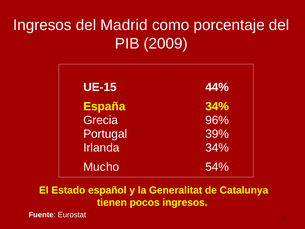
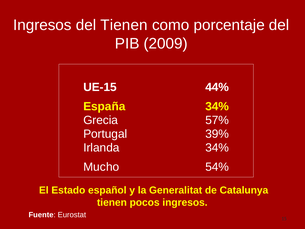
del Madrid: Madrid -> Tienen
96%: 96% -> 57%
